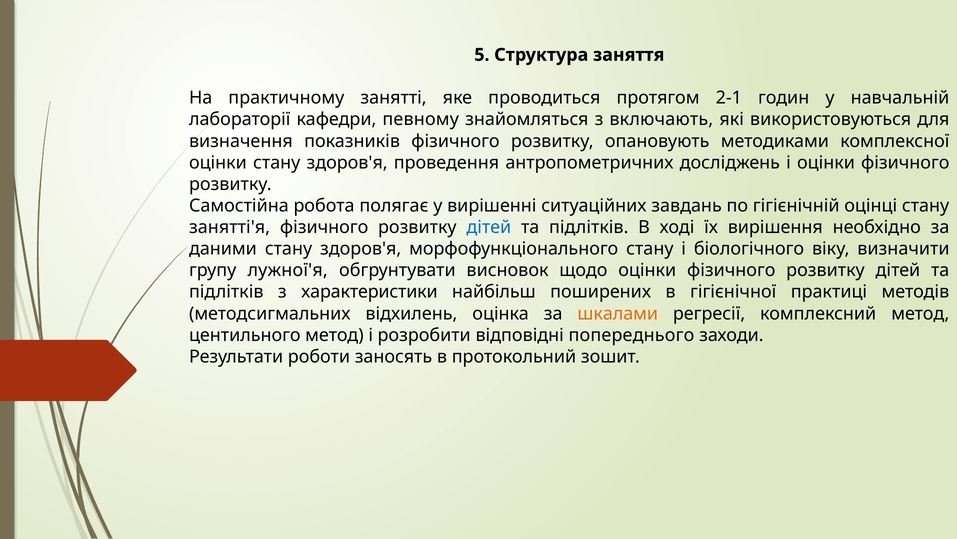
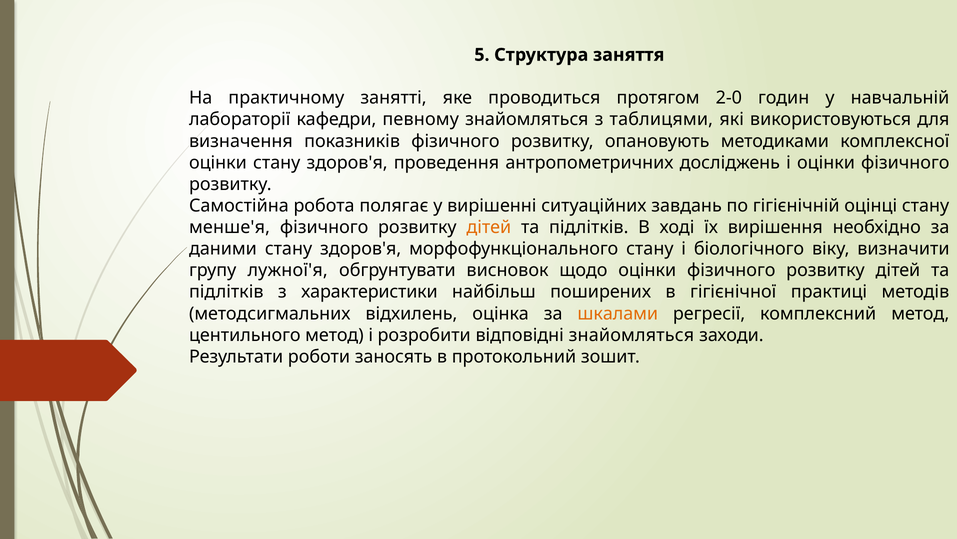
2-1: 2-1 -> 2-0
включають: включають -> таблицями
занятті'я: занятті'я -> менше'я
дітей at (489, 227) colour: blue -> orange
відповідні попереднього: попереднього -> знайомляться
